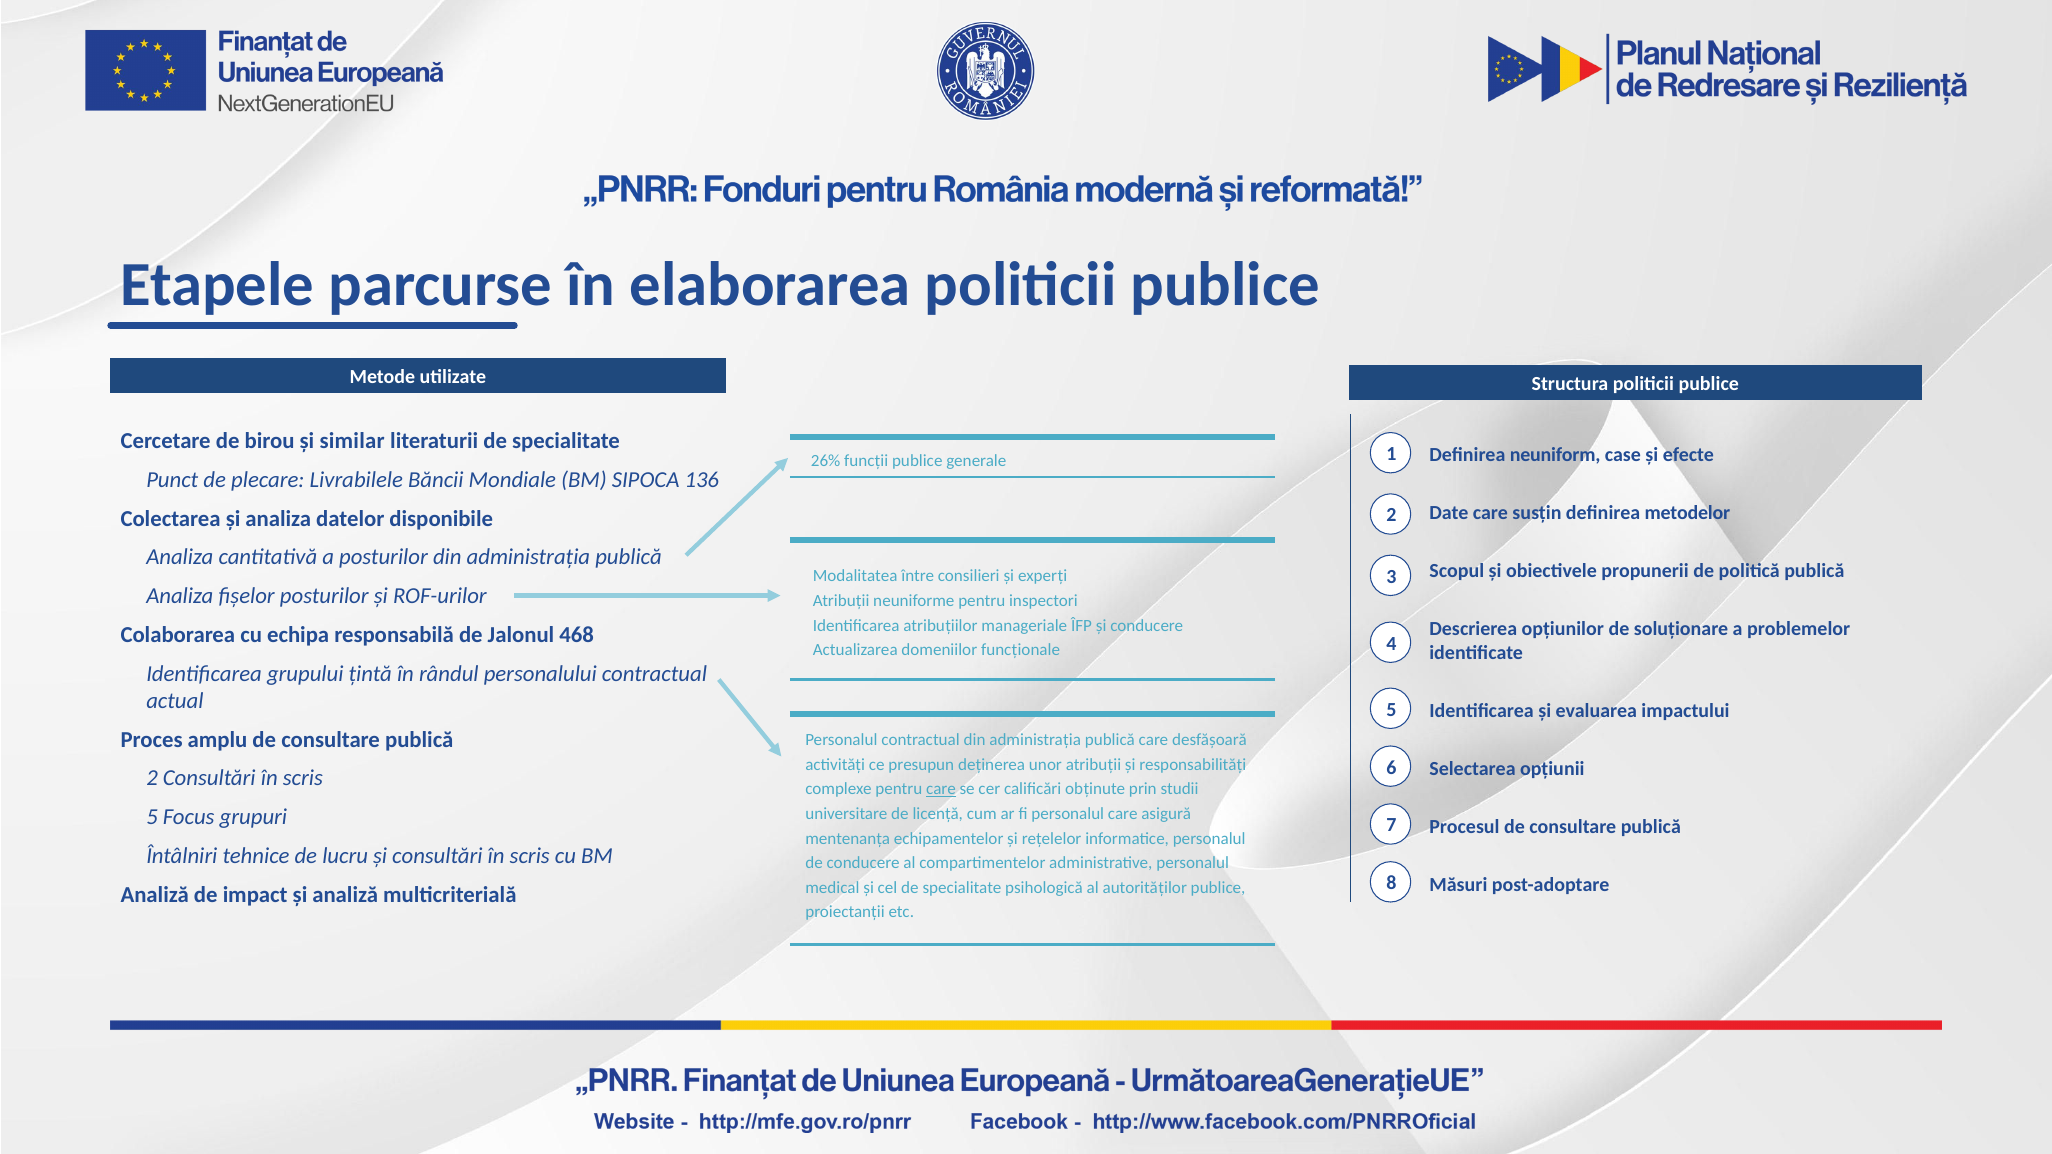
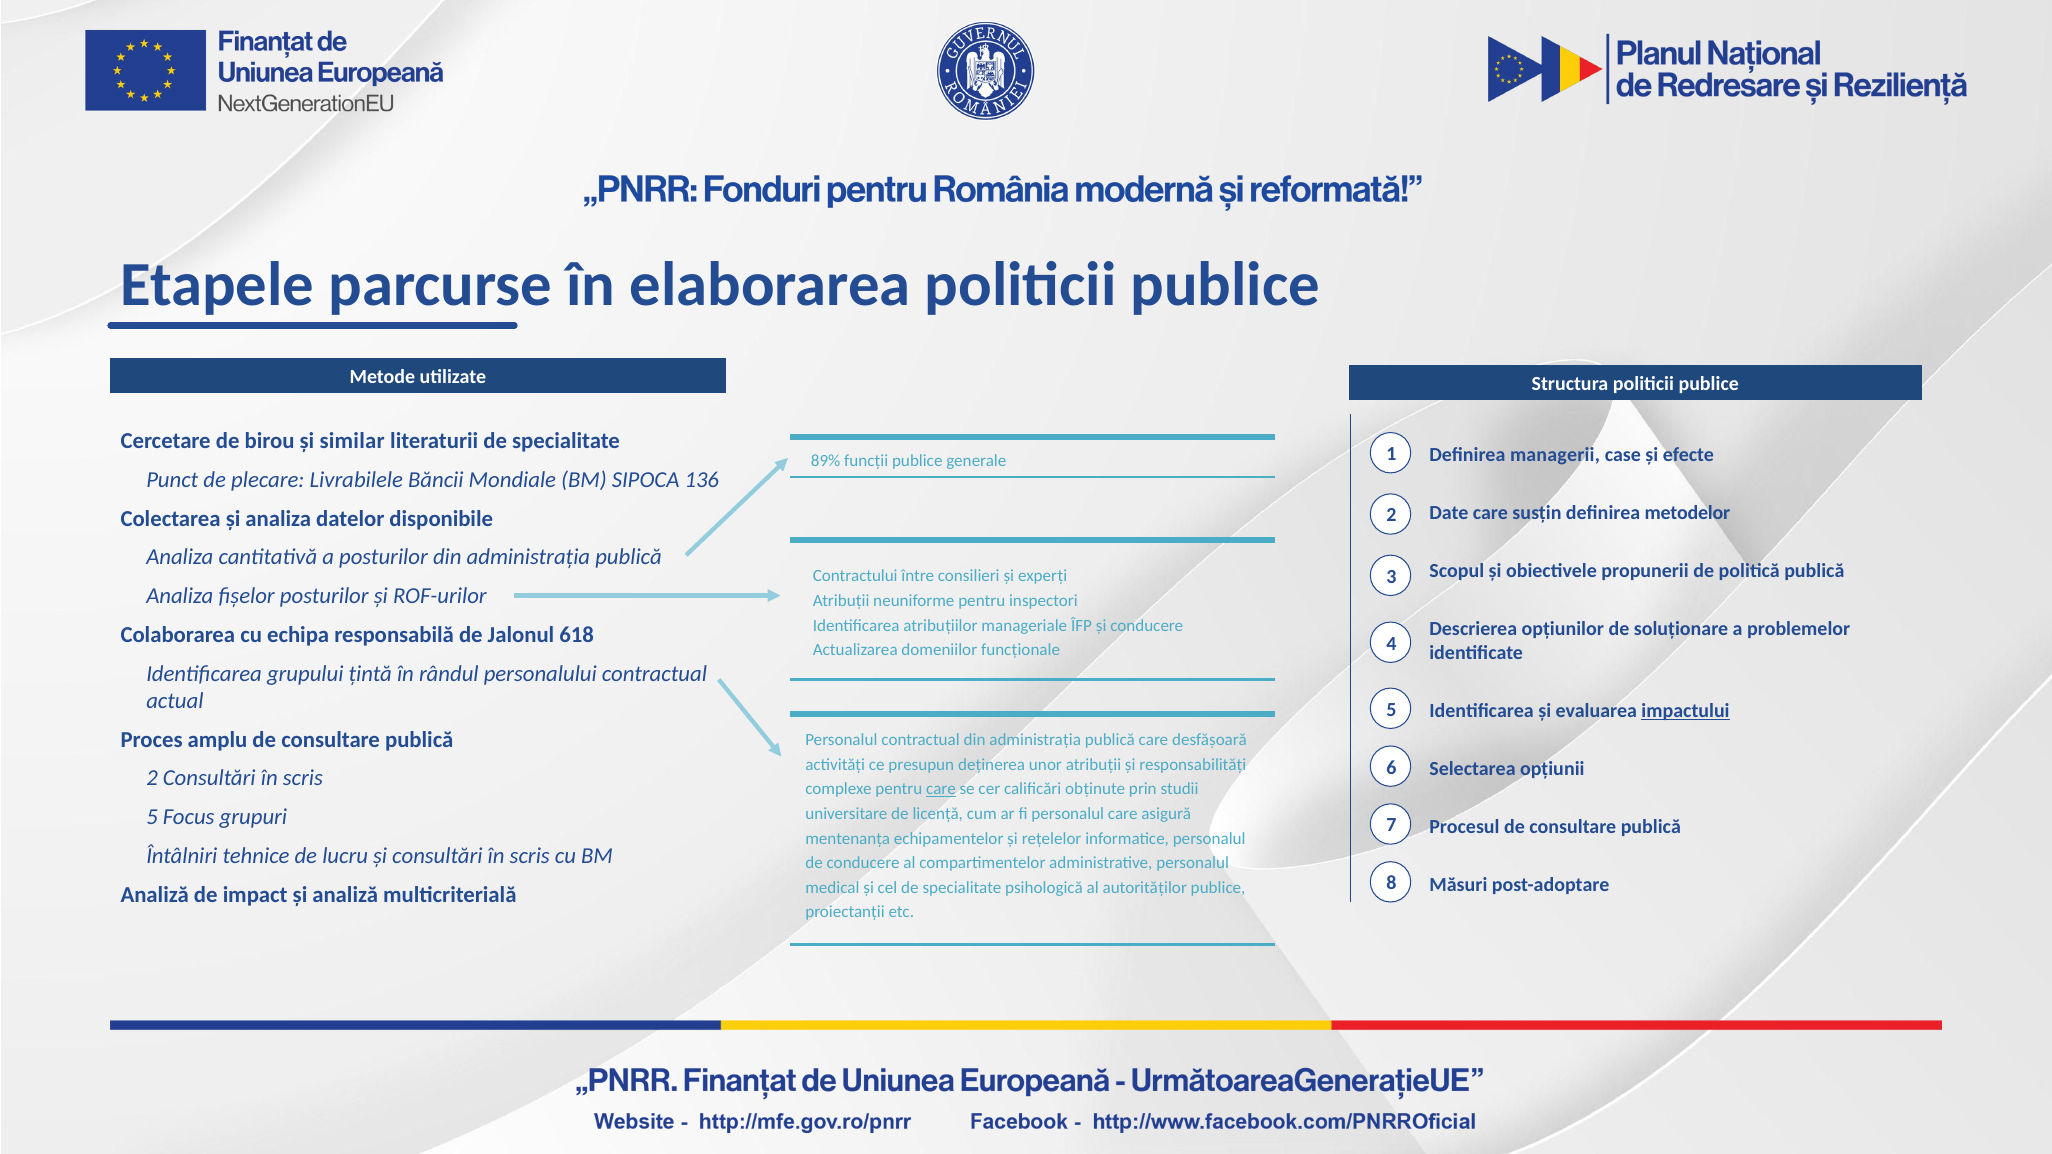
neuniform: neuniform -> managerii
26%: 26% -> 89%
Modalitatea: Modalitatea -> Contractului
468: 468 -> 618
impactului underline: none -> present
